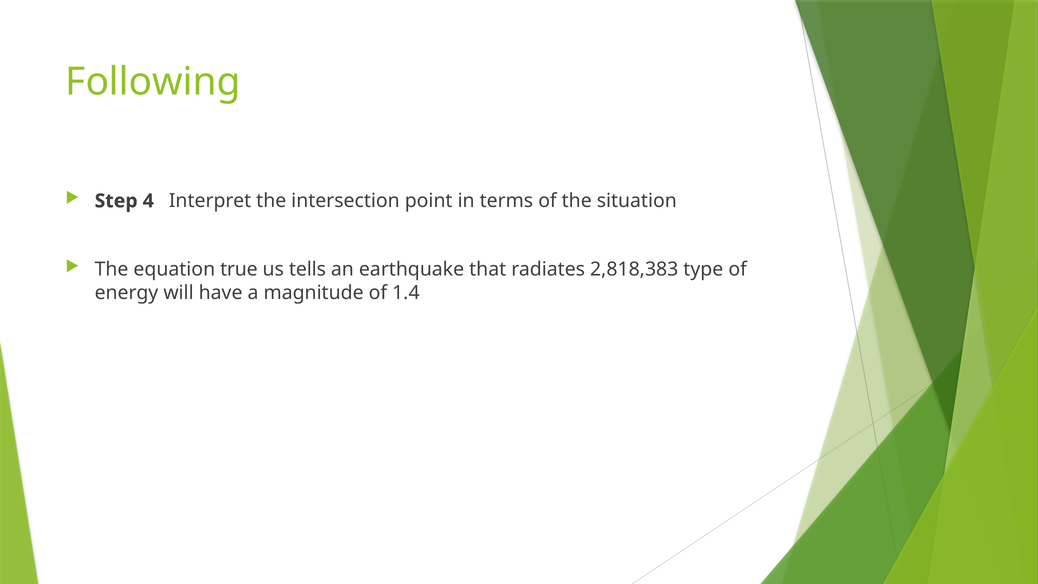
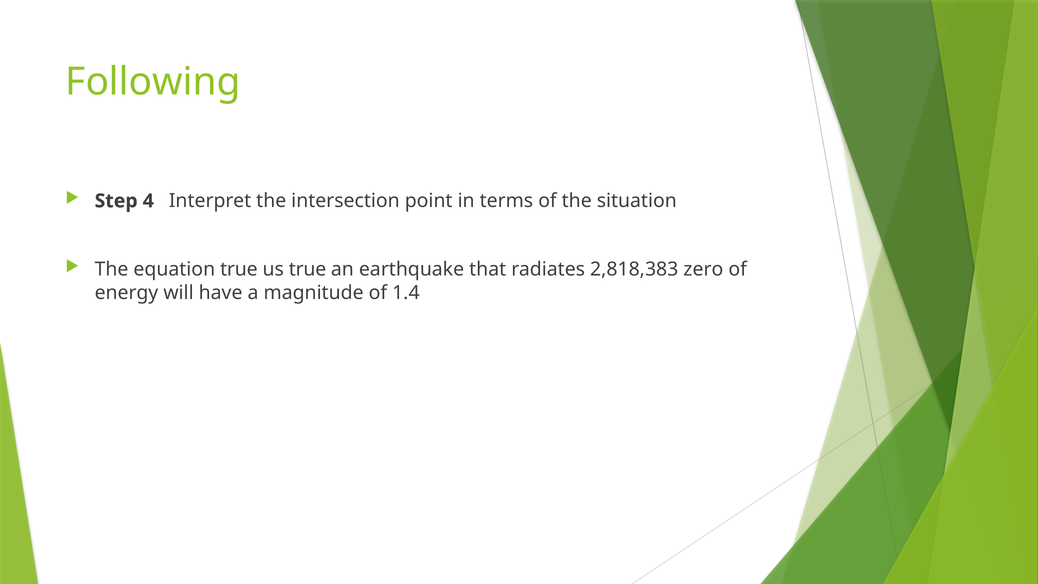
us tells: tells -> true
type: type -> zero
